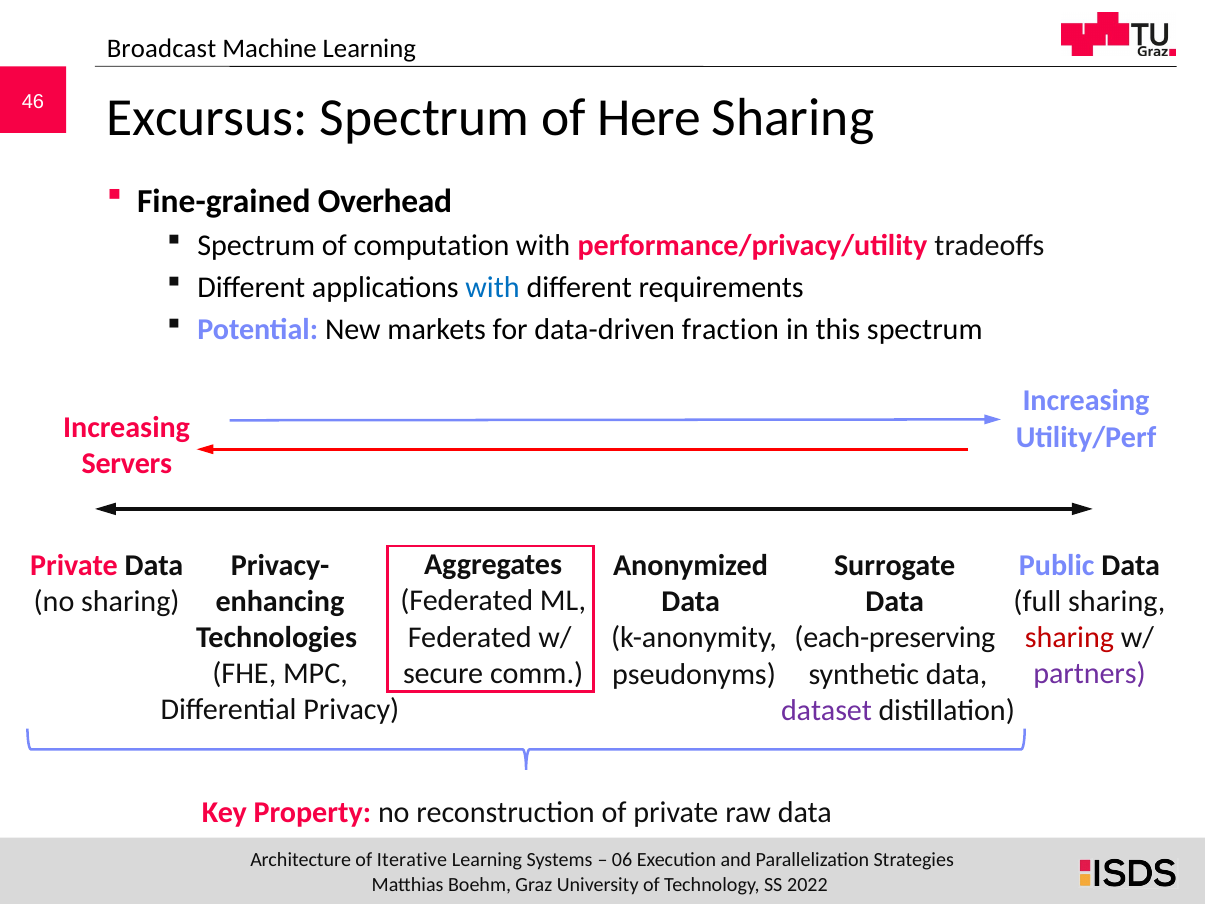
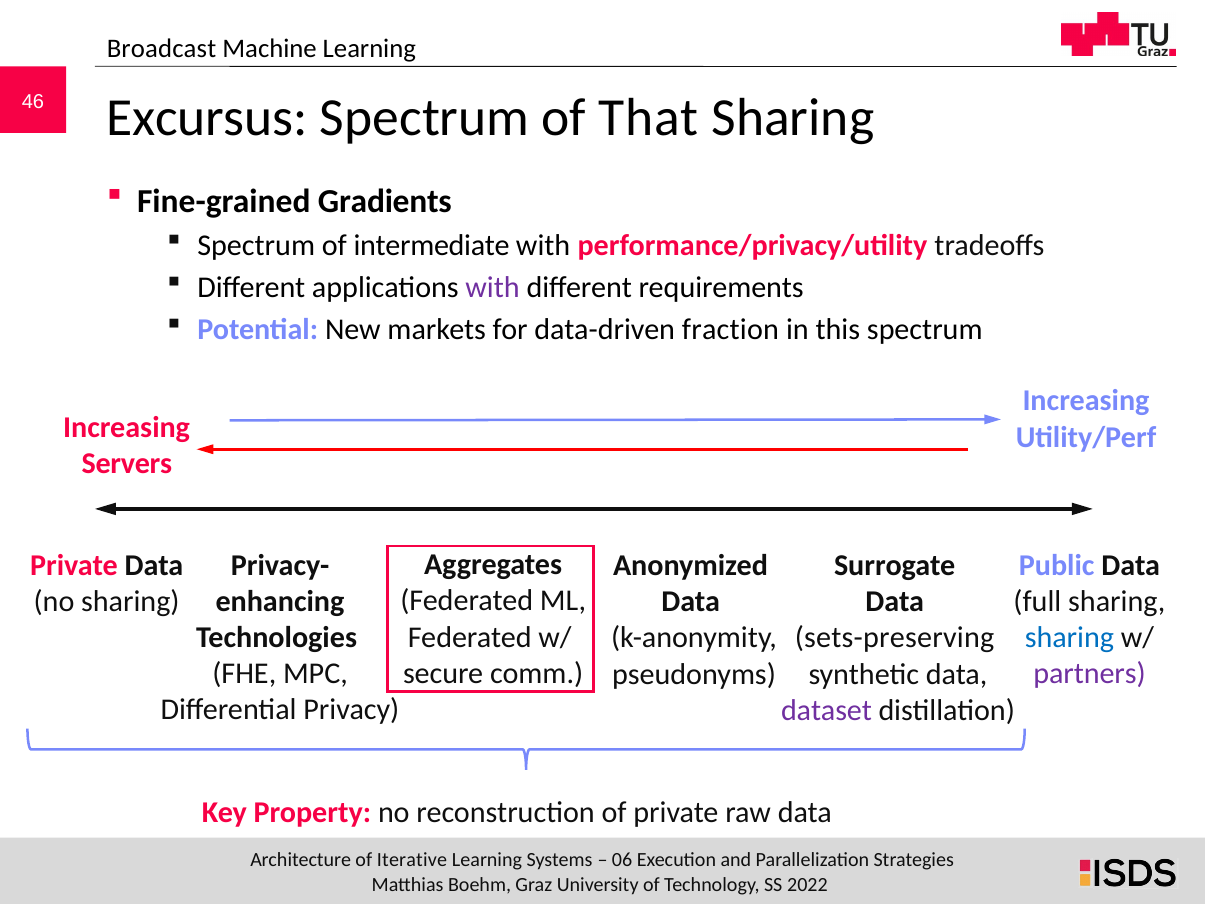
Here: Here -> That
Overhead: Overhead -> Gradients
computation: computation -> intermediate
with at (493, 287) colour: blue -> purple
sharing at (1069, 637) colour: red -> blue
each-preserving: each-preserving -> sets-preserving
